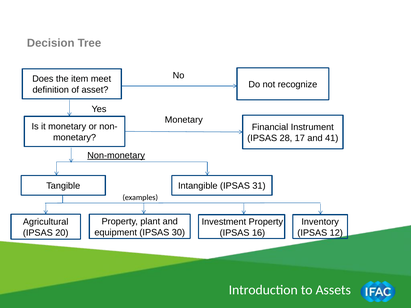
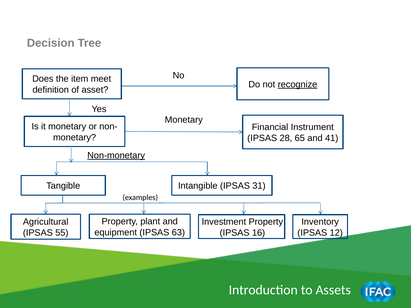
recognize underline: none -> present
17: 17 -> 65
30: 30 -> 63
20: 20 -> 55
